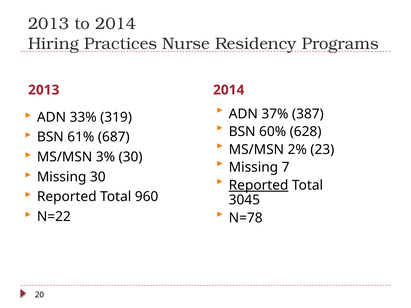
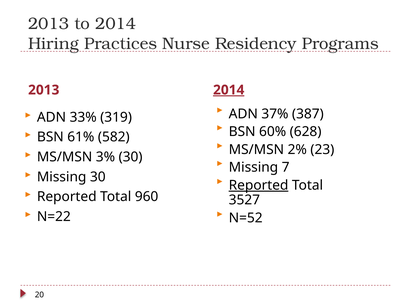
2014 at (229, 90) underline: none -> present
687: 687 -> 582
3045: 3045 -> 3527
N=78: N=78 -> N=52
